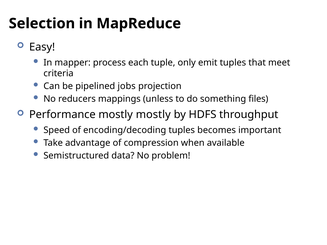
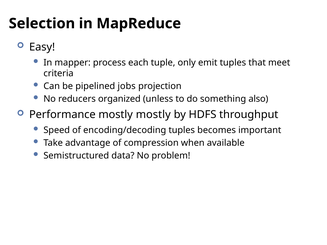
mappings: mappings -> organized
files: files -> also
